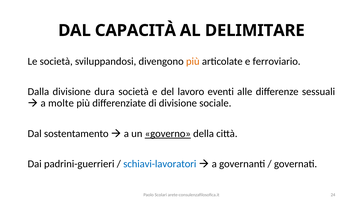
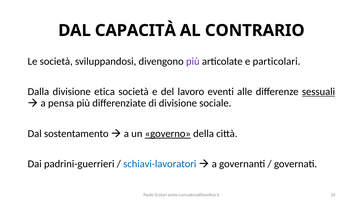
DELIMITARE: DELIMITARE -> CONTRARIO
più at (193, 61) colour: orange -> purple
ferroviario: ferroviario -> particolari
dura: dura -> etica
sessuali underline: none -> present
molte: molte -> pensa
